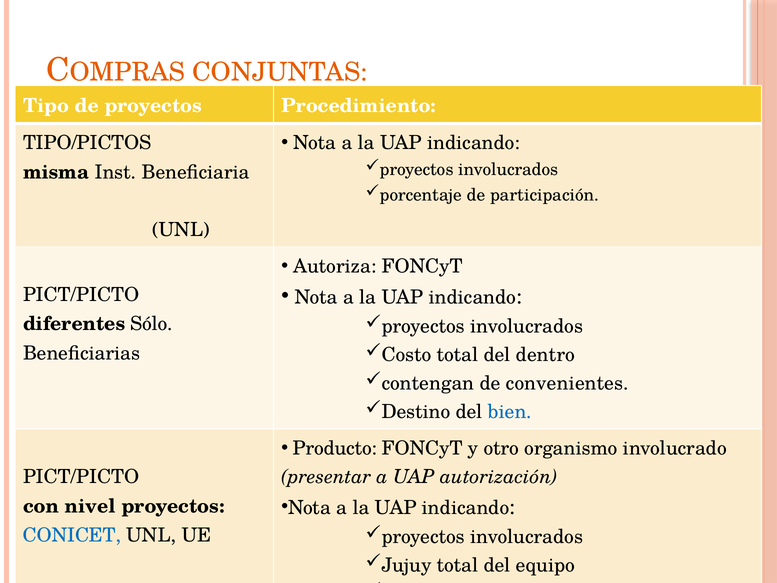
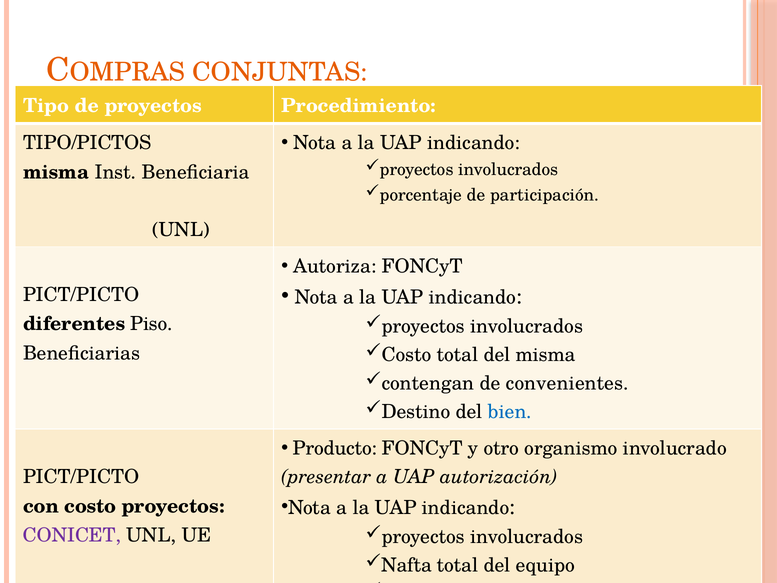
Sólo: Sólo -> Piso
del dentro: dentro -> misma
con nivel: nivel -> costo
CONICET colour: blue -> purple
Jujuy: Jujuy -> Nafta
